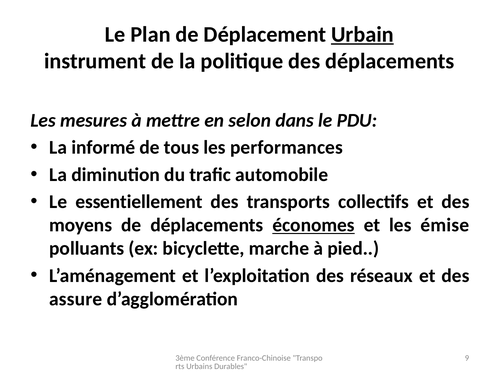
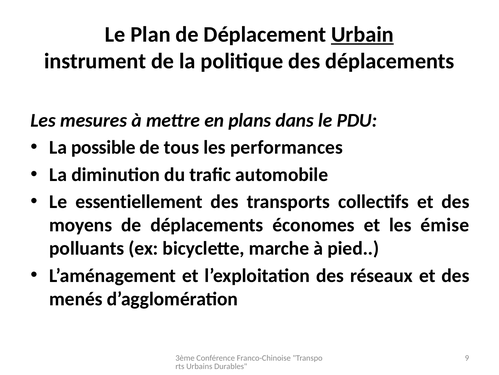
selon: selon -> plans
informé: informé -> possible
économes underline: present -> none
assure: assure -> menés
